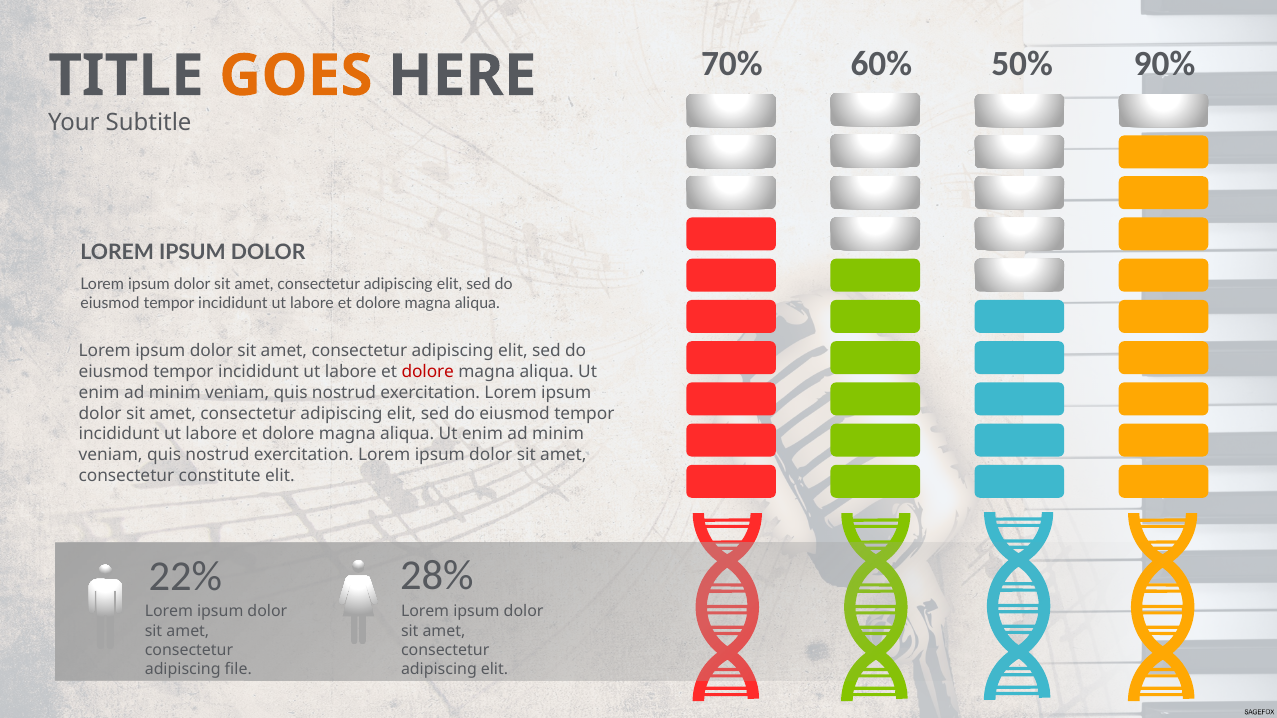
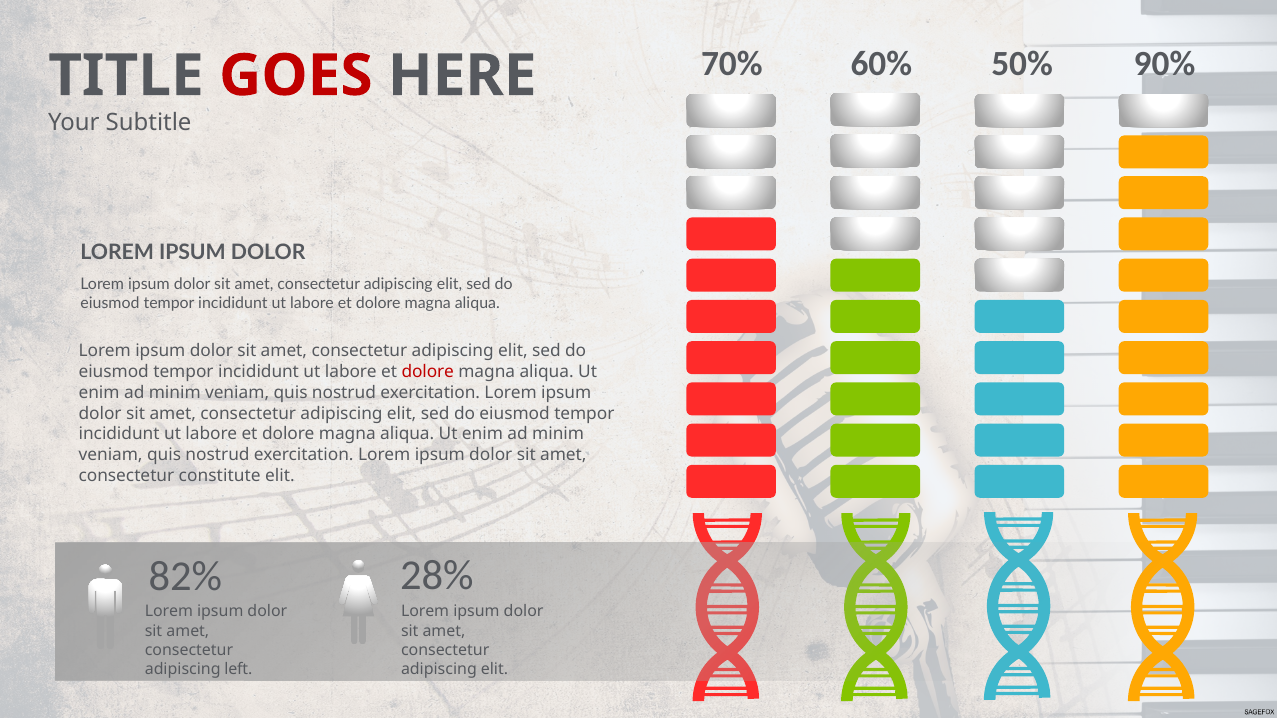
GOES colour: orange -> red
22%: 22% -> 82%
file: file -> left
